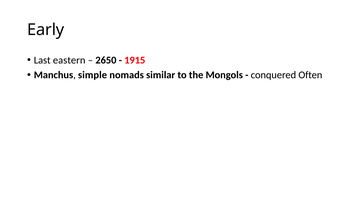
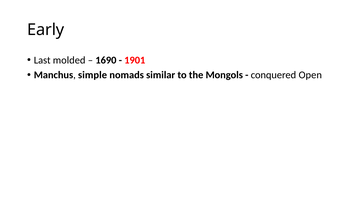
eastern: eastern -> molded
2650: 2650 -> 1690
1915: 1915 -> 1901
Often: Often -> Open
